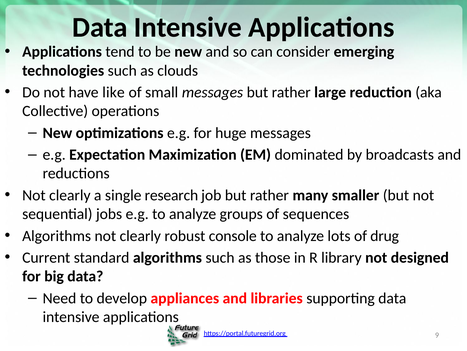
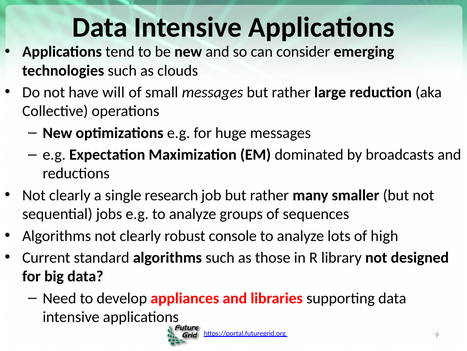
like: like -> will
drug: drug -> high
